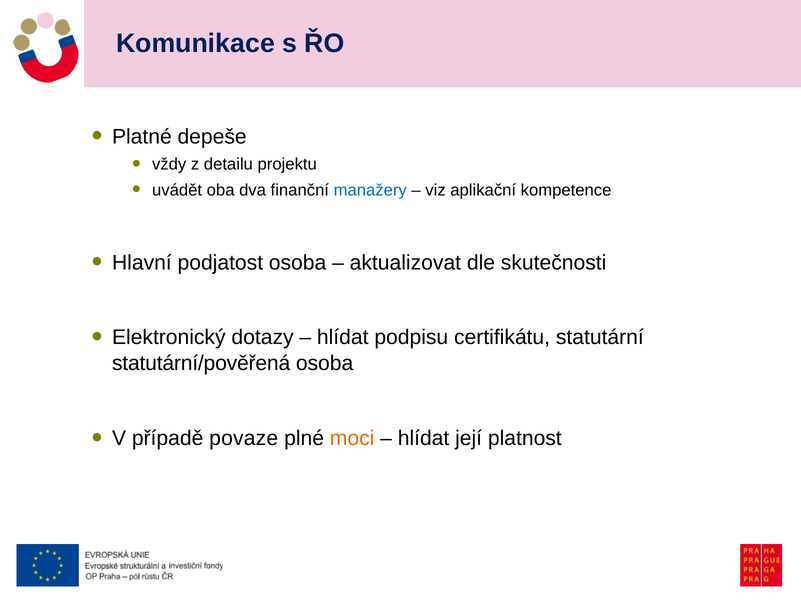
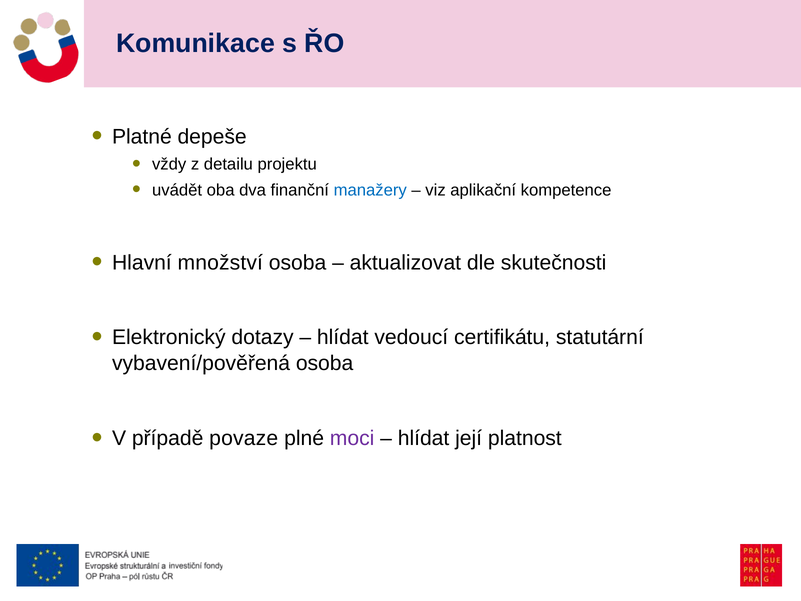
podjatost: podjatost -> množství
podpisu: podpisu -> vedoucí
statutární/pověřená: statutární/pověřená -> vybavení/pověřená
moci colour: orange -> purple
